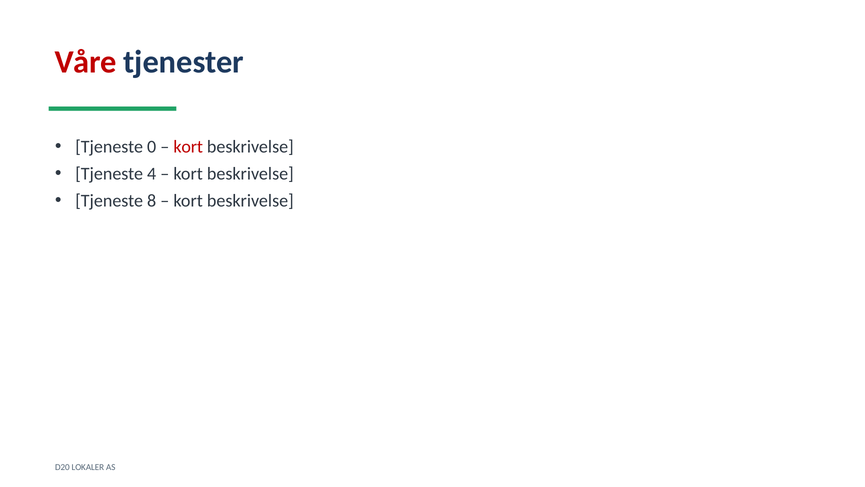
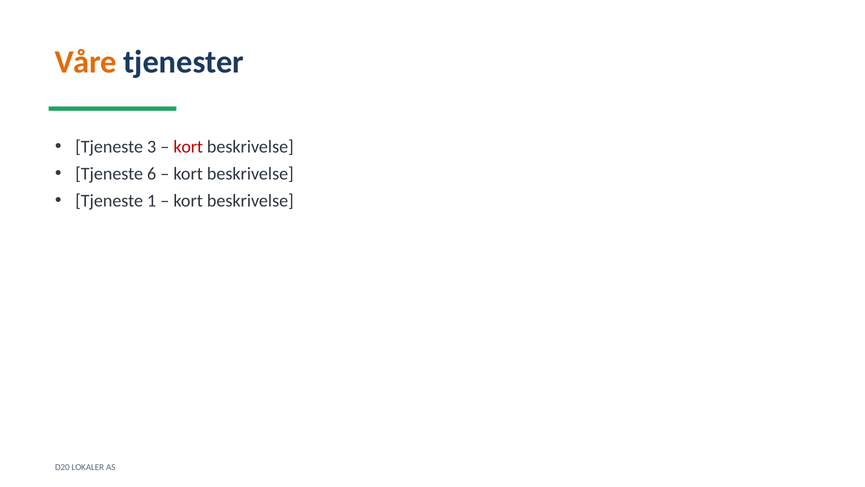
Våre colour: red -> orange
0: 0 -> 3
4: 4 -> 6
8: 8 -> 1
